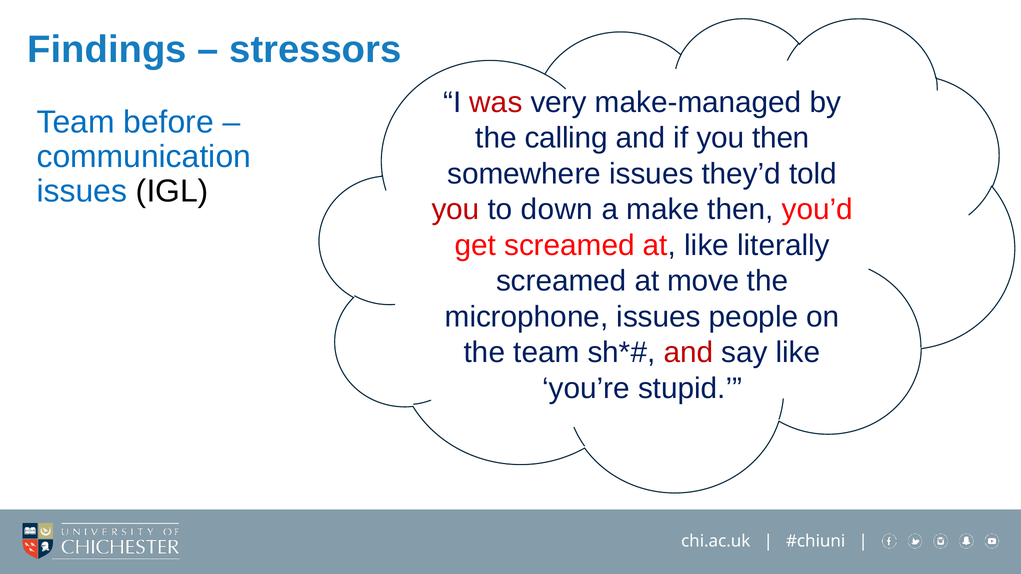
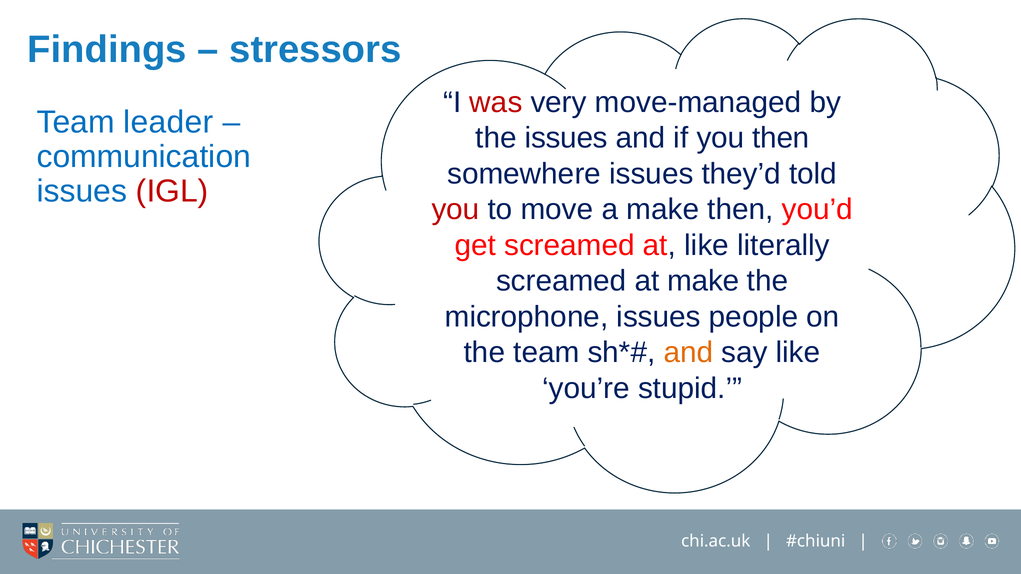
make-managed: make-managed -> move-managed
before: before -> leader
the calling: calling -> issues
IGL colour: black -> red
down: down -> move
at move: move -> make
and at (688, 353) colour: red -> orange
